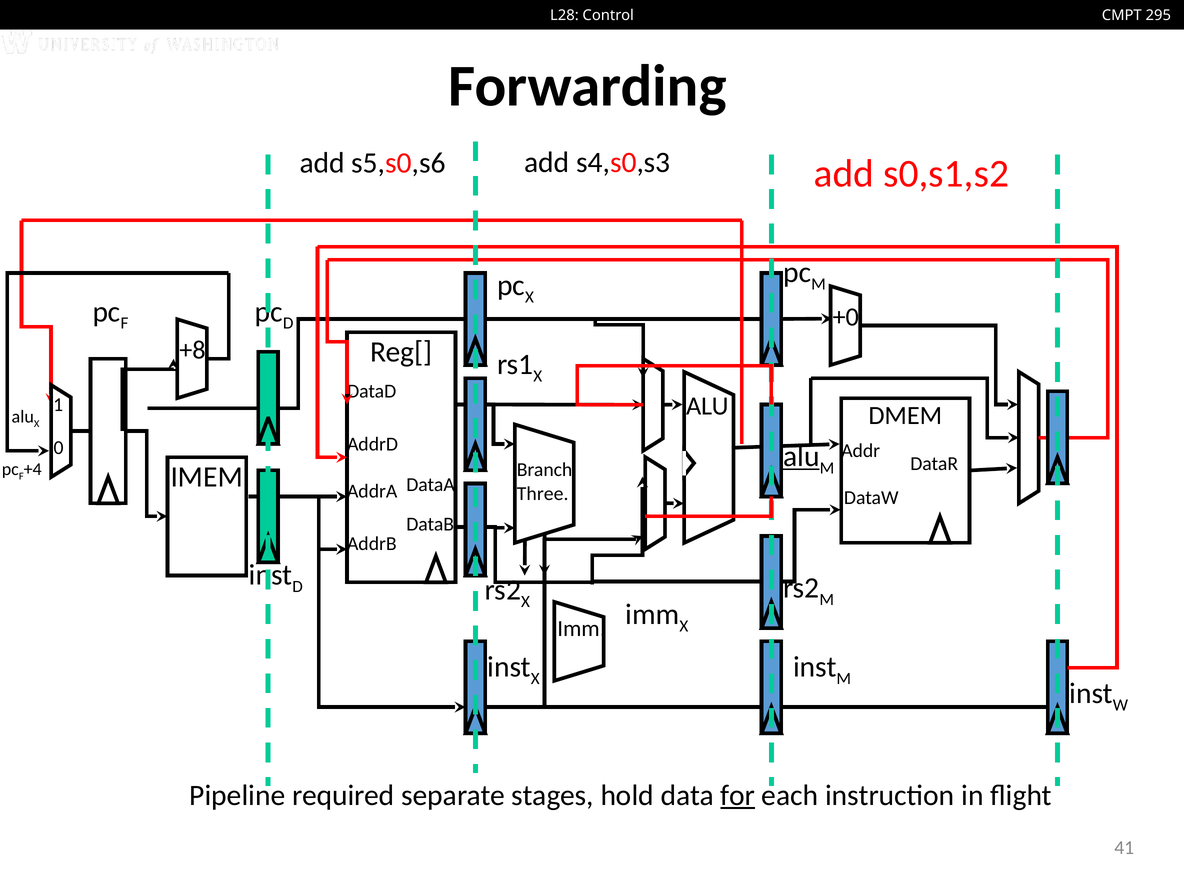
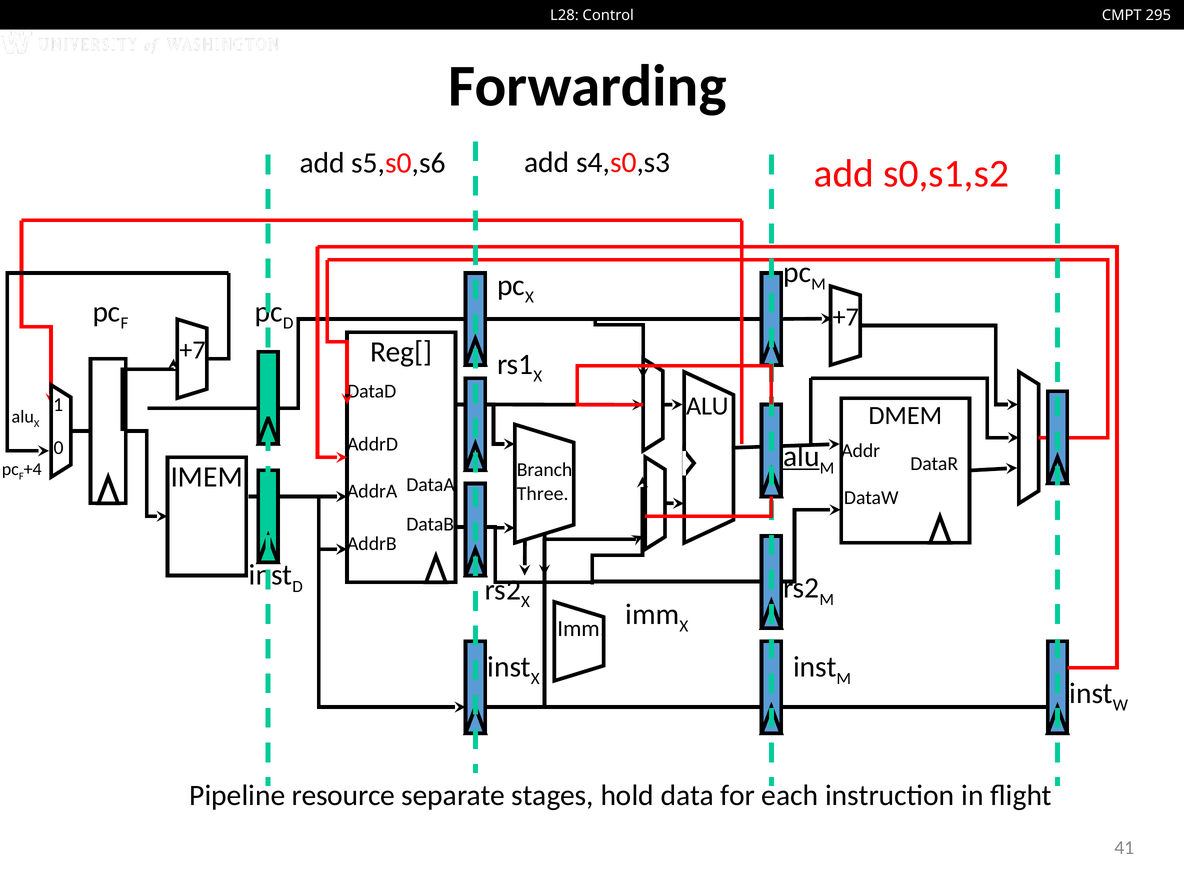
+0 at (846, 317): +0 -> +7
+8 at (192, 350): +8 -> +7
required: required -> resource
for underline: present -> none
